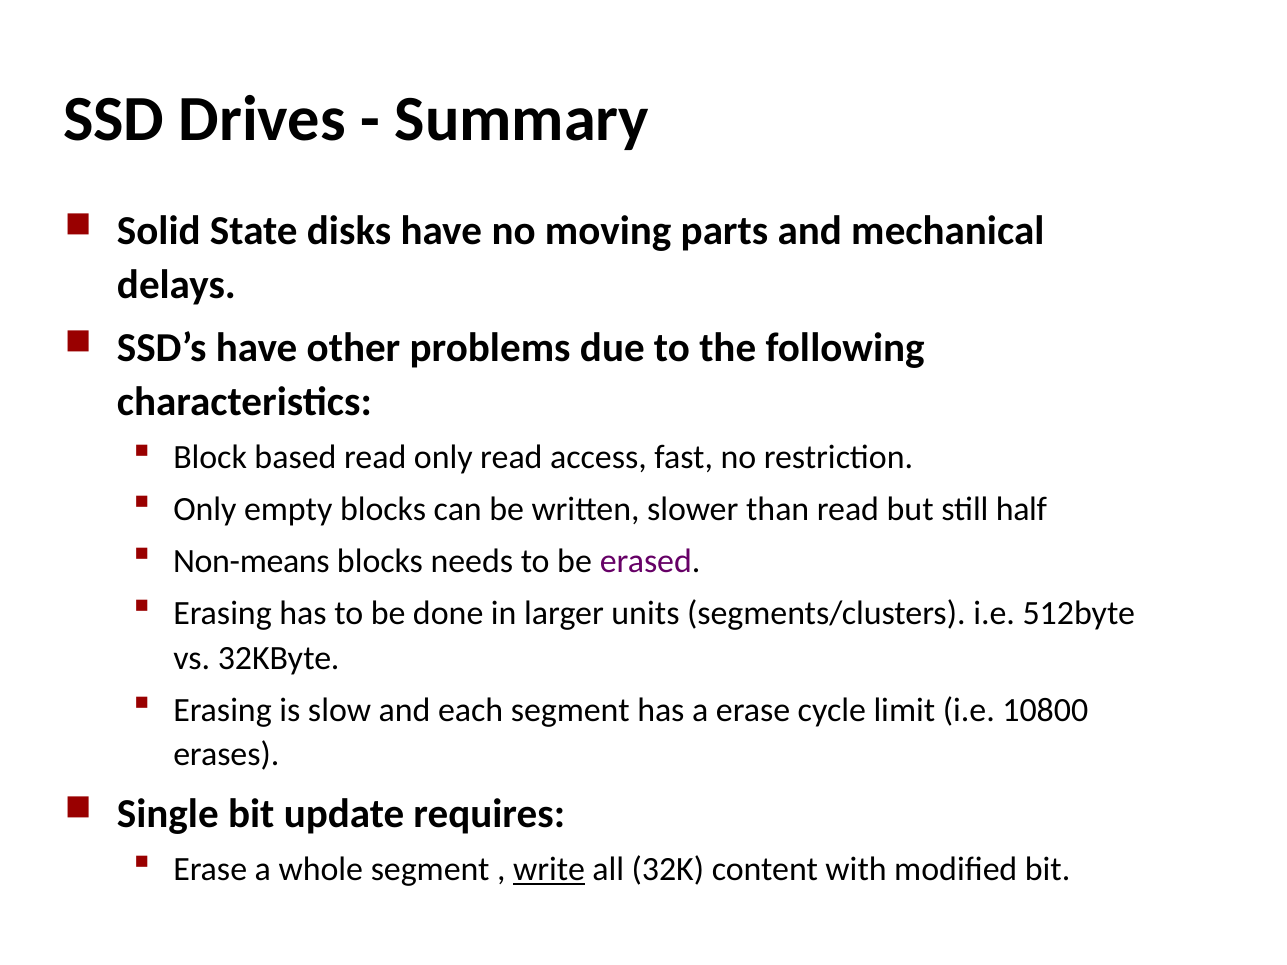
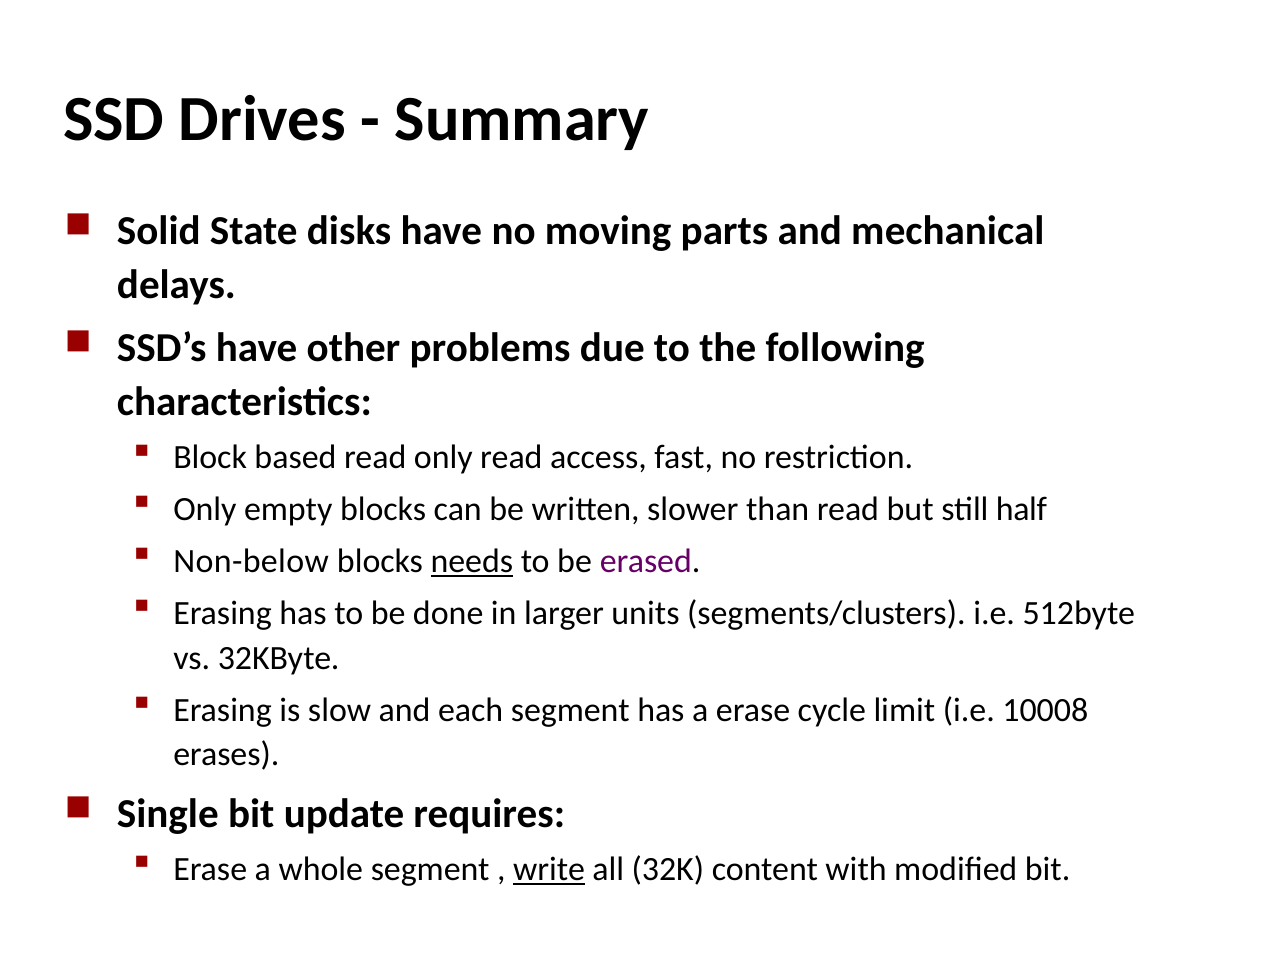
Non-means: Non-means -> Non-below
needs underline: none -> present
10800: 10800 -> 10008
